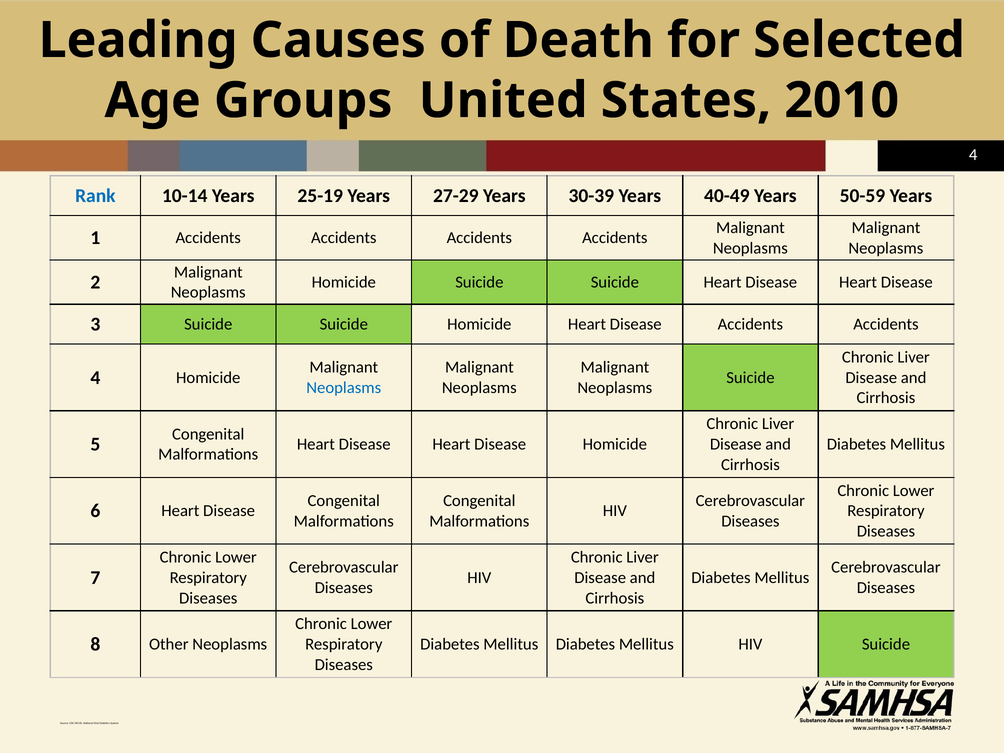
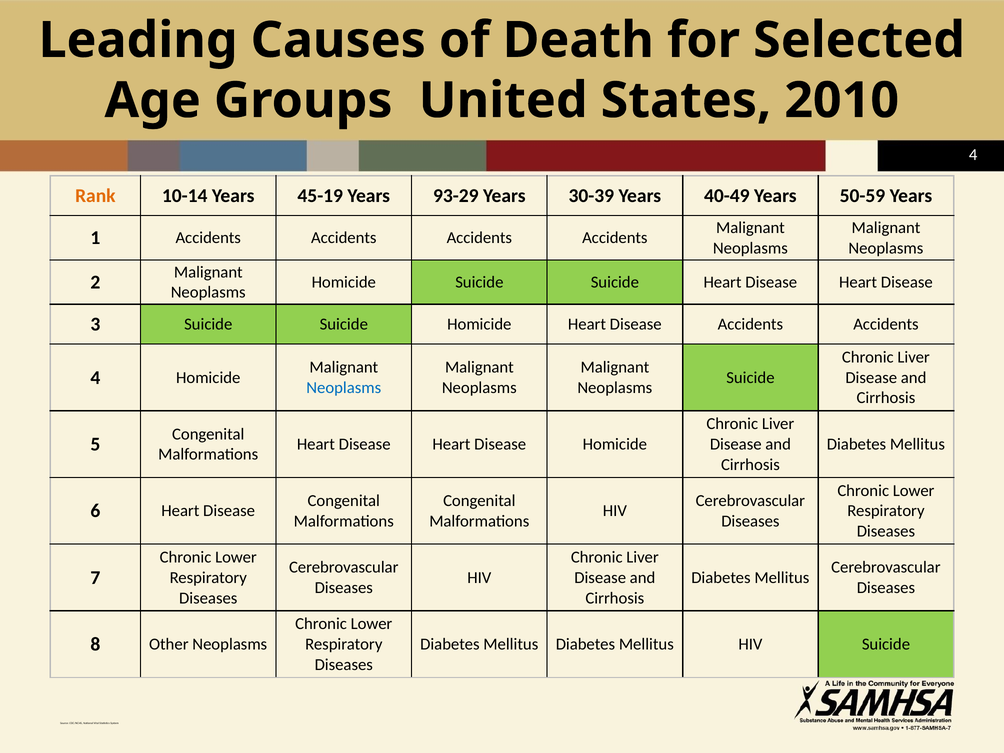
Rank colour: blue -> orange
25-19: 25-19 -> 45-19
27-29: 27-29 -> 93-29
